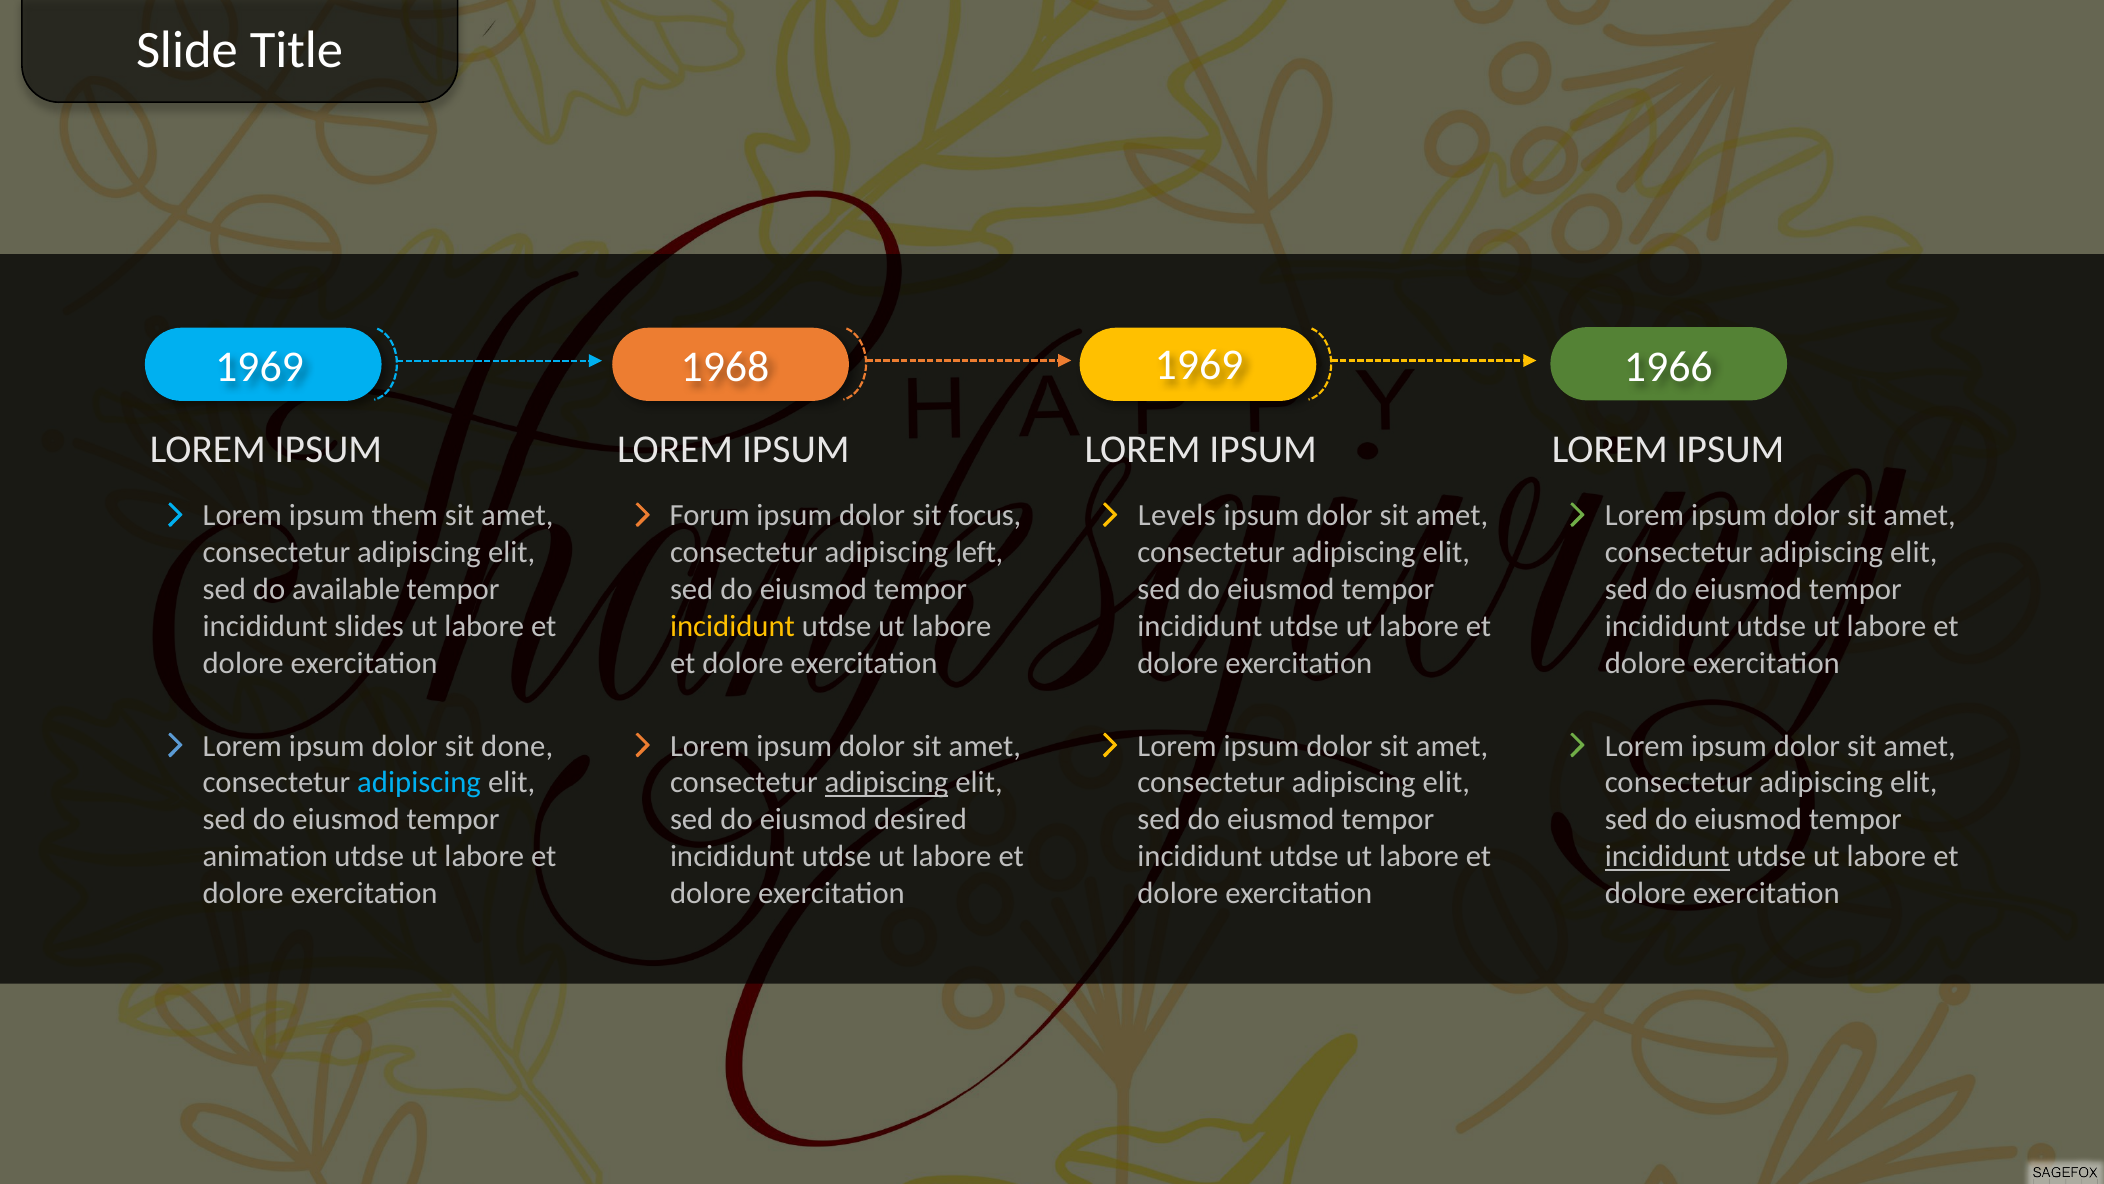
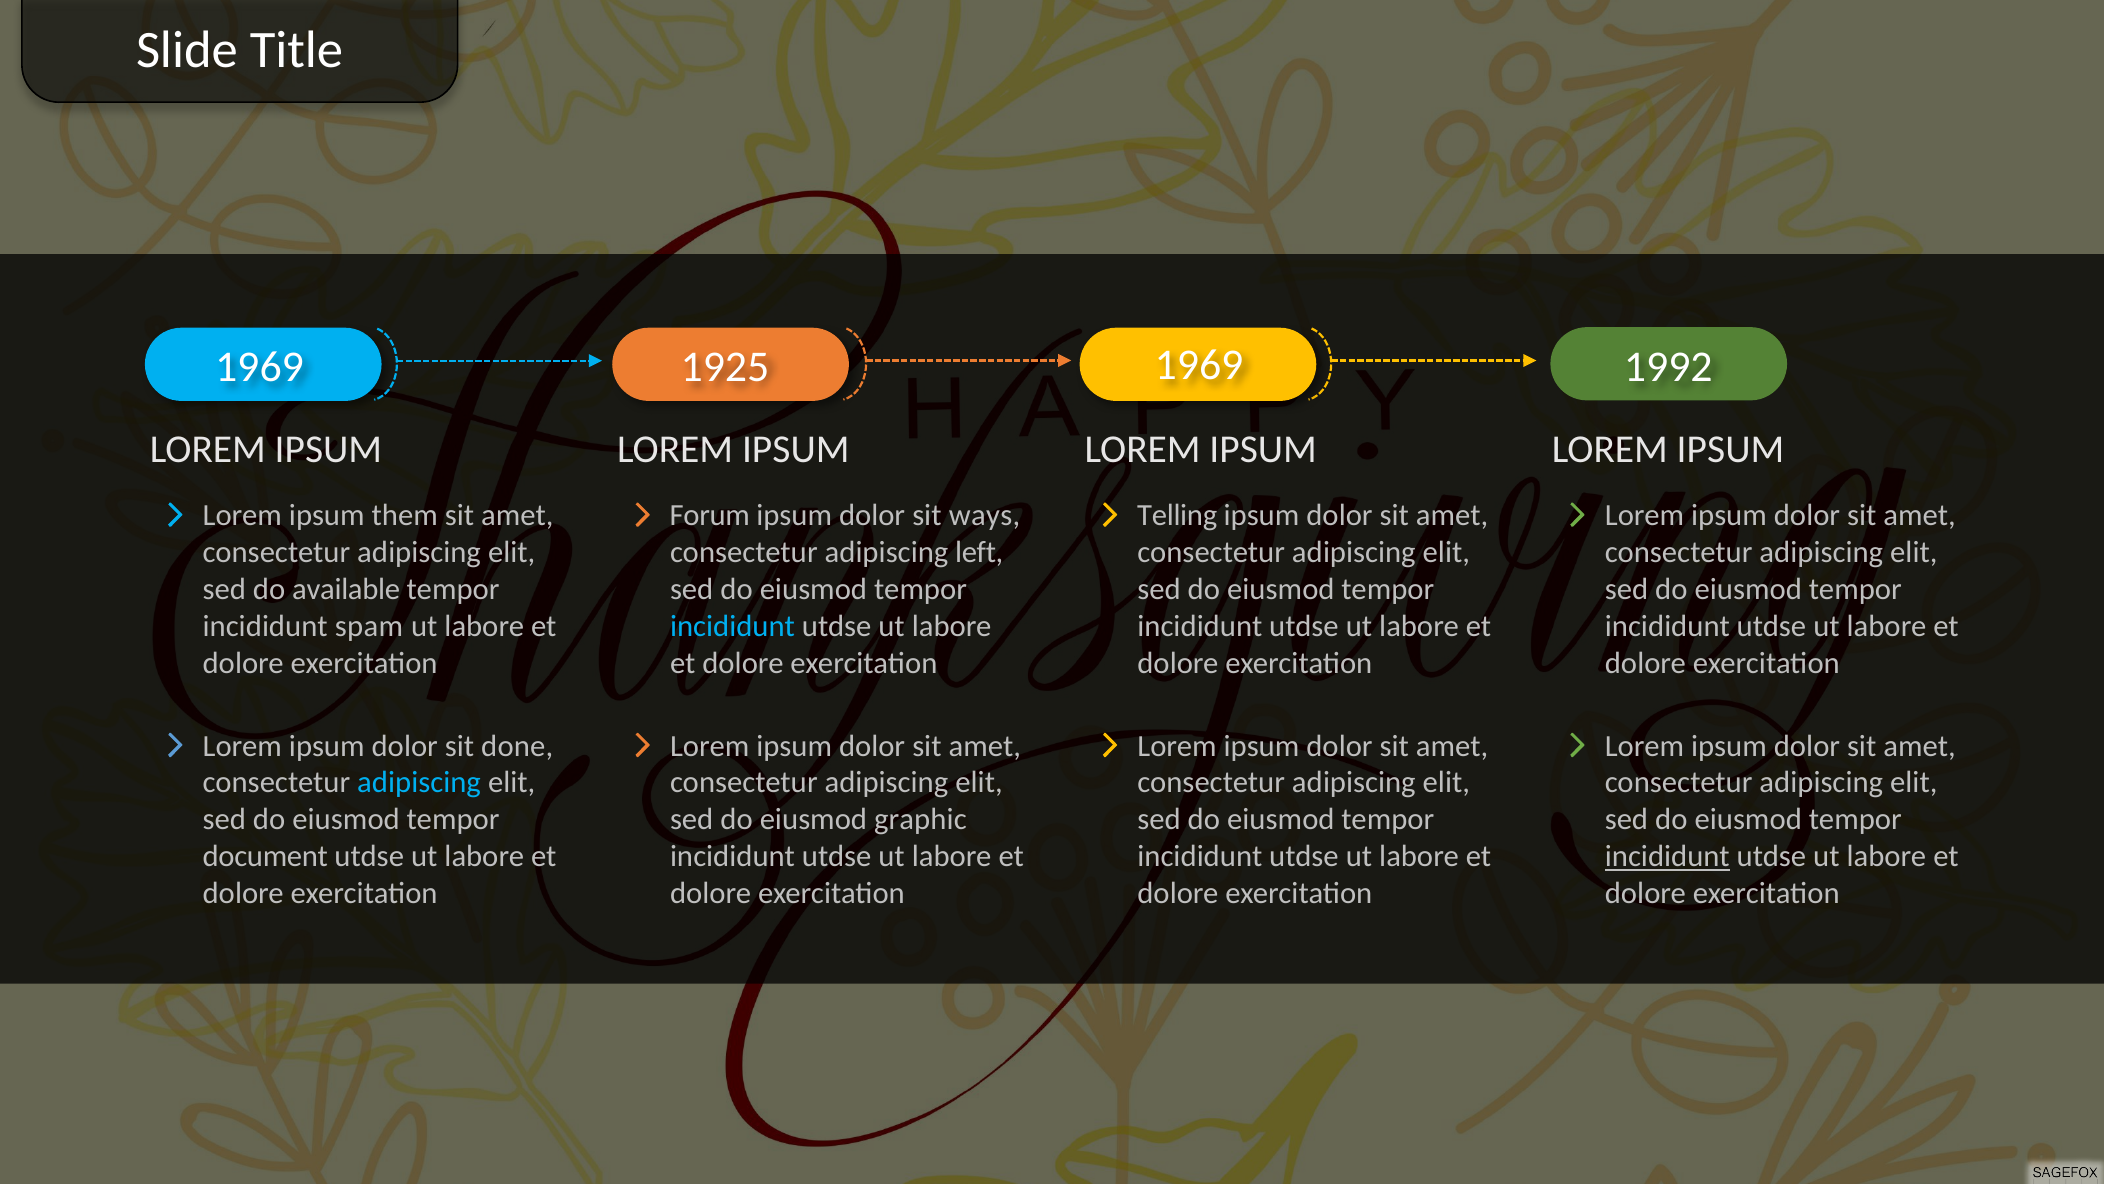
1968: 1968 -> 1925
1966: 1966 -> 1992
focus: focus -> ways
Levels: Levels -> Telling
slides: slides -> spam
incididunt at (733, 626) colour: yellow -> light blue
adipiscing at (886, 782) underline: present -> none
desired: desired -> graphic
animation: animation -> document
